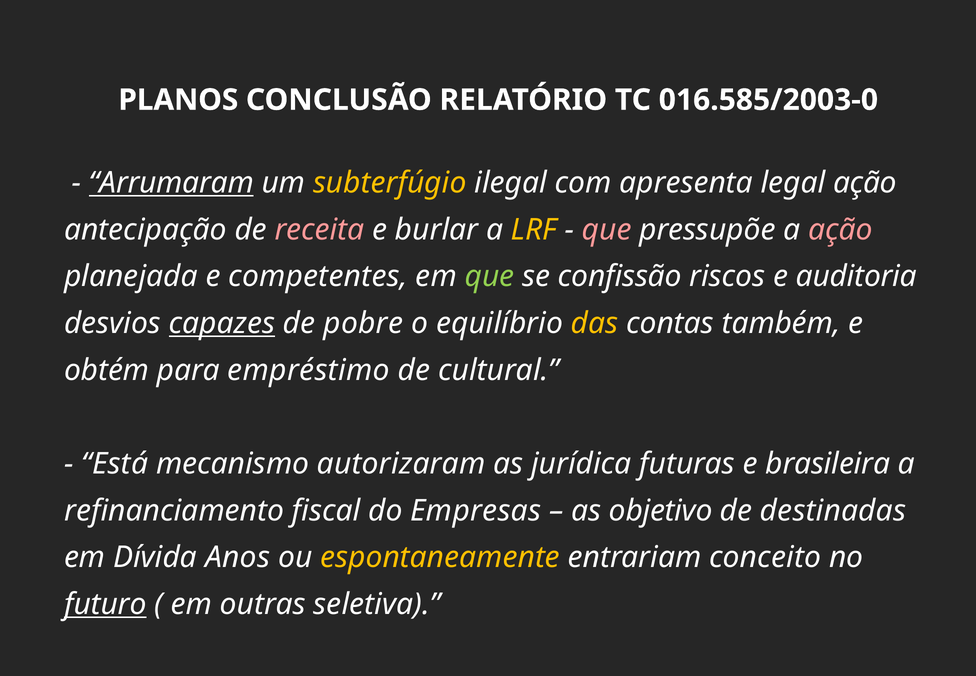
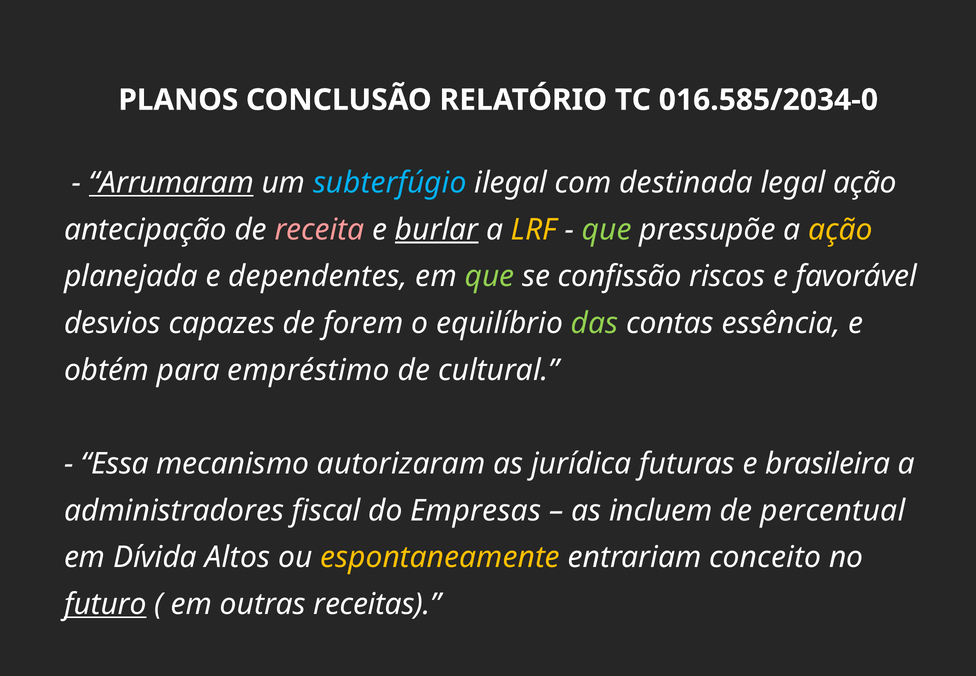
016.585/2003-0: 016.585/2003-0 -> 016.585/2034-0
subterfúgio colour: yellow -> light blue
apresenta: apresenta -> destinada
burlar underline: none -> present
que at (607, 230) colour: pink -> light green
ação at (841, 230) colour: pink -> yellow
competentes: competentes -> dependentes
auditoria: auditoria -> favorável
capazes underline: present -> none
pobre: pobre -> forem
das colour: yellow -> light green
também: também -> essência
Está: Está -> Essa
refinanciamento: refinanciamento -> administradores
objetivo: objetivo -> incluem
destinadas: destinadas -> percentual
Anos: Anos -> Altos
seletiva: seletiva -> receitas
